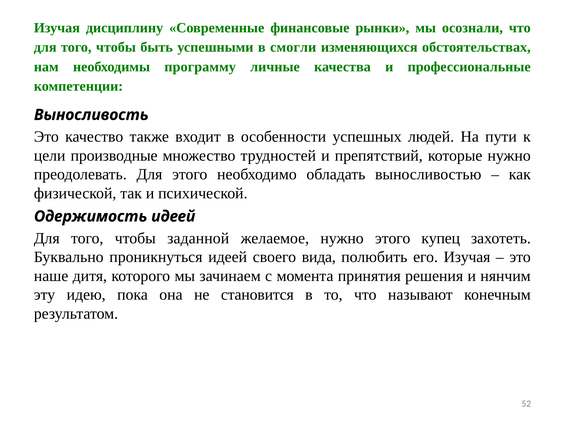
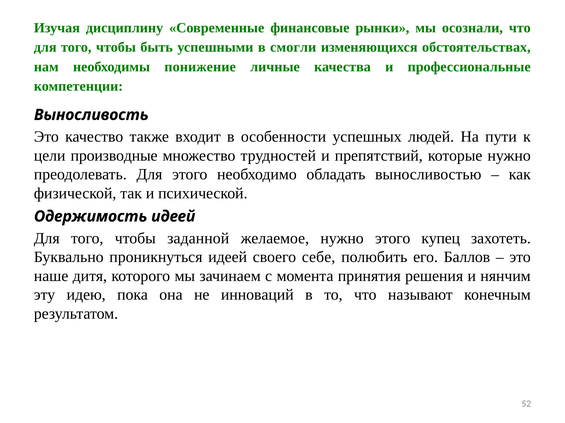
программу: программу -> понижение
вида: вида -> себе
его Изучая: Изучая -> Баллов
становится: становится -> инноваций
